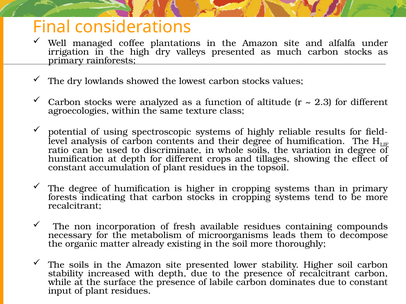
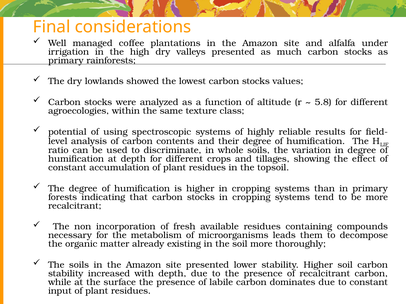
2.3: 2.3 -> 5.8
